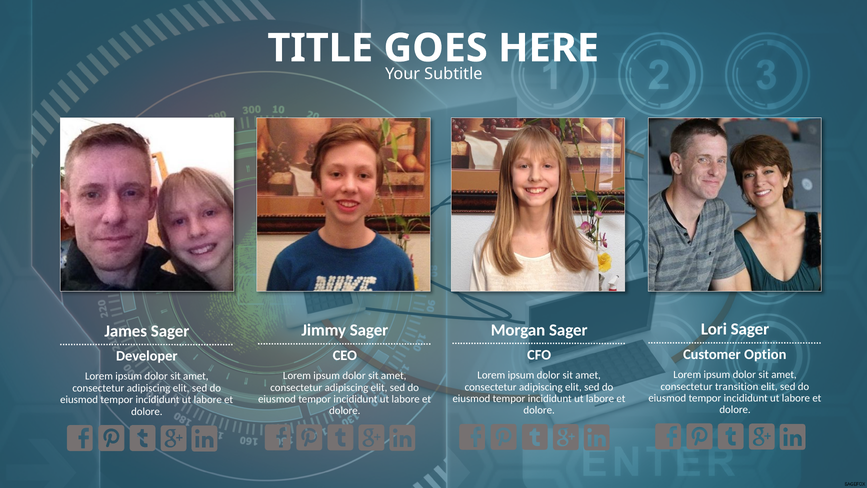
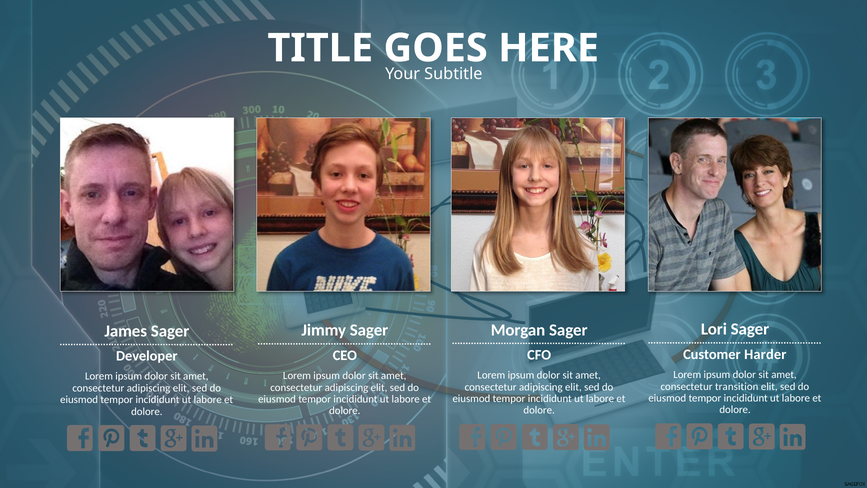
Option: Option -> Harder
